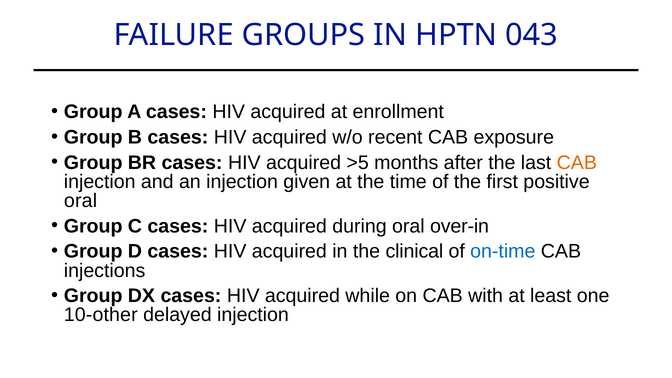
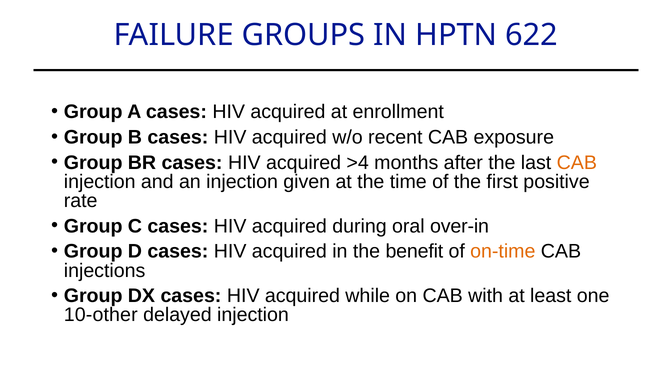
043: 043 -> 622
>5: >5 -> >4
oral at (81, 201): oral -> rate
clinical: clinical -> benefit
on-time colour: blue -> orange
